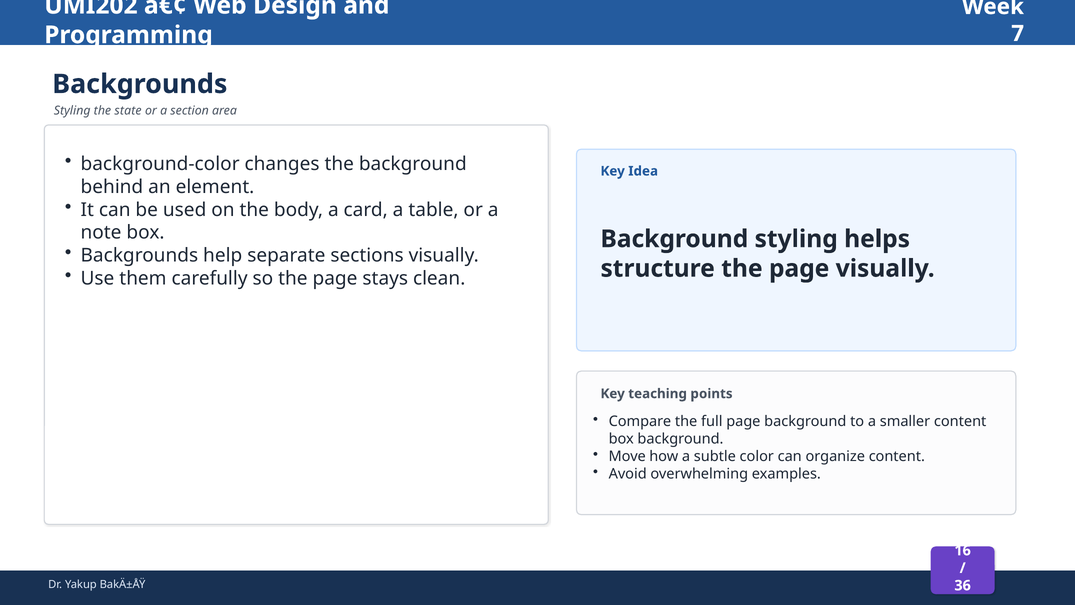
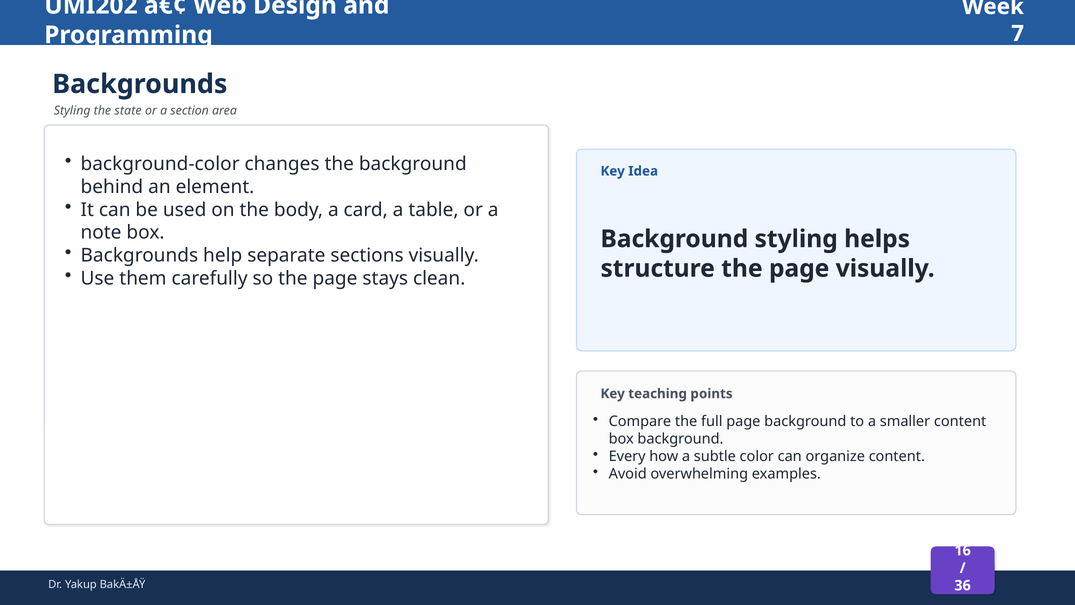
Move: Move -> Every
